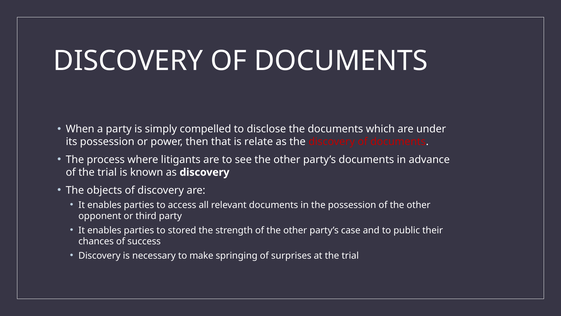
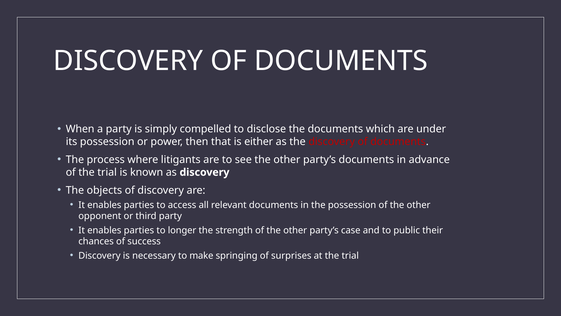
relate: relate -> either
stored: stored -> longer
